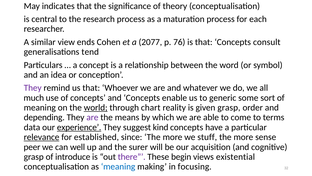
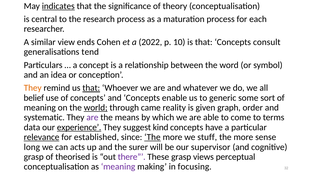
indicates underline: none -> present
2077: 2077 -> 2022
76: 76 -> 10
They at (33, 88) colour: purple -> orange
that at (91, 88) underline: none -> present
much: much -> belief
chart: chart -> came
given grasp: grasp -> graph
depending: depending -> systematic
The at (152, 137) underline: none -> present
peer: peer -> long
well: well -> acts
acquisition: acquisition -> supervisor
introduce: introduce -> theorised
These begin: begin -> grasp
existential: existential -> perceptual
meaning at (118, 166) colour: blue -> purple
